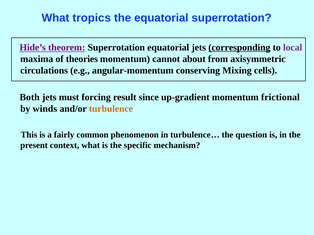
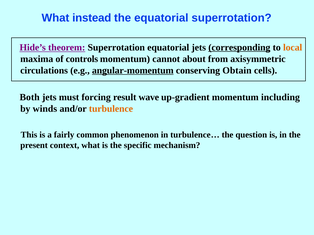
tropics: tropics -> instead
local colour: purple -> orange
theories: theories -> controls
angular-momentum underline: none -> present
Mixing: Mixing -> Obtain
since: since -> wave
frictional: frictional -> including
